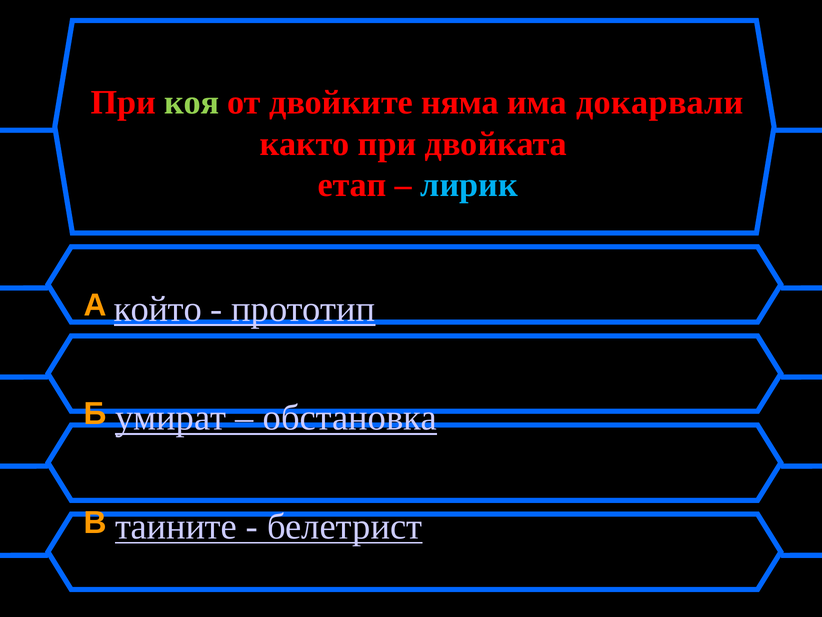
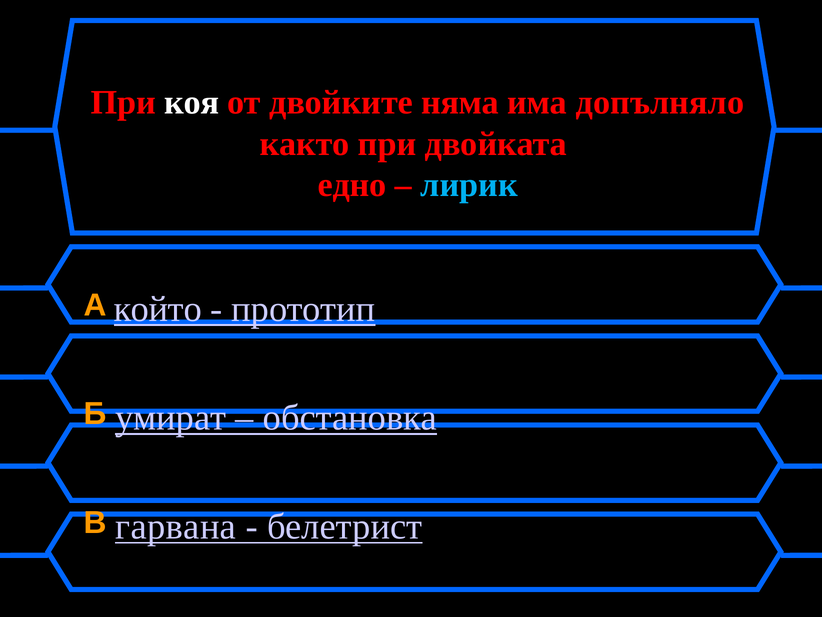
коя colour: light green -> white
докарвали: докарвали -> допълняло
етап: етап -> едно
таините: таините -> гарвана
